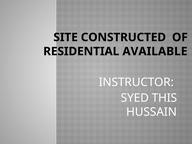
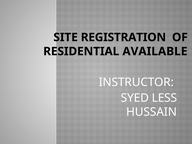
CONSTRUCTED: CONSTRUCTED -> REGISTRATION
THIS: THIS -> LESS
